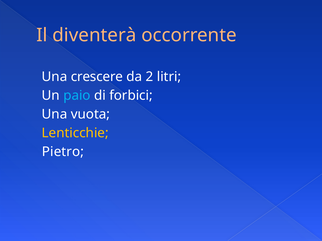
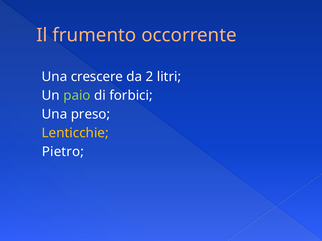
diventerà: diventerà -> frumento
paio colour: light blue -> light green
vuota: vuota -> preso
